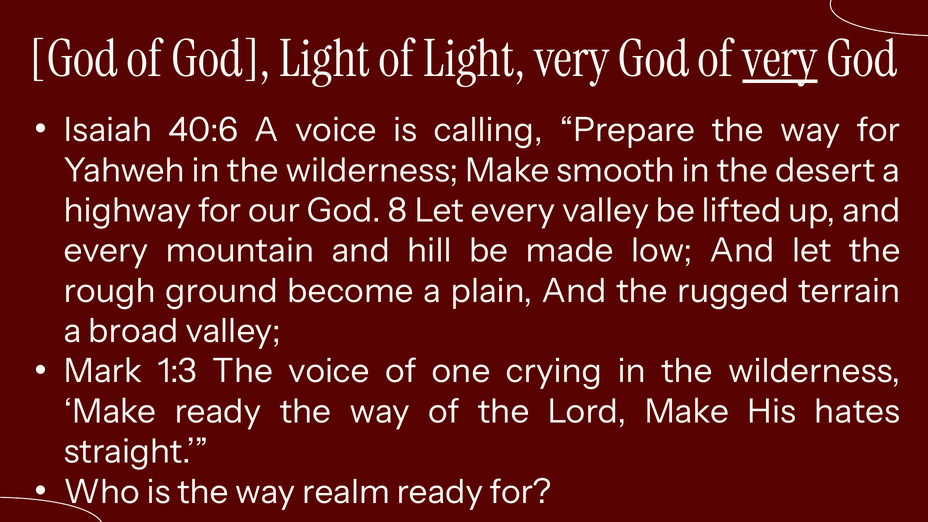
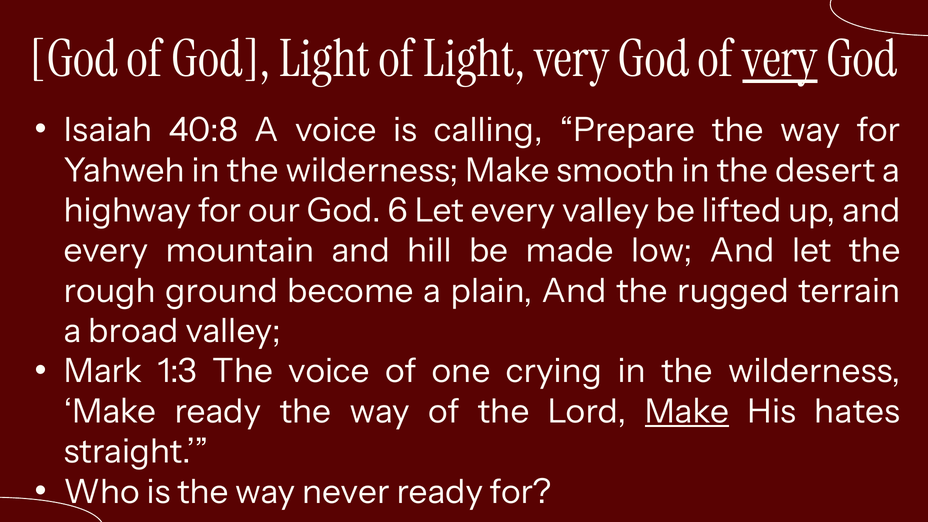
40:6: 40:6 -> 40:8
8: 8 -> 6
Make at (687, 412) underline: none -> present
realm: realm -> never
